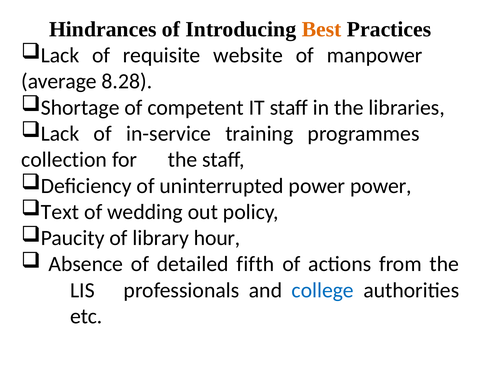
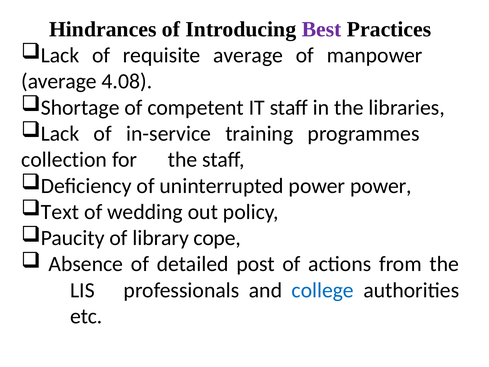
Best colour: orange -> purple
requisite website: website -> average
8.28: 8.28 -> 4.08
hour: hour -> cope
fifth: fifth -> post
